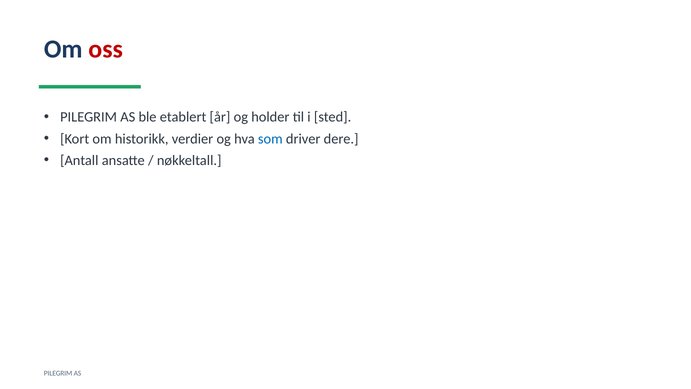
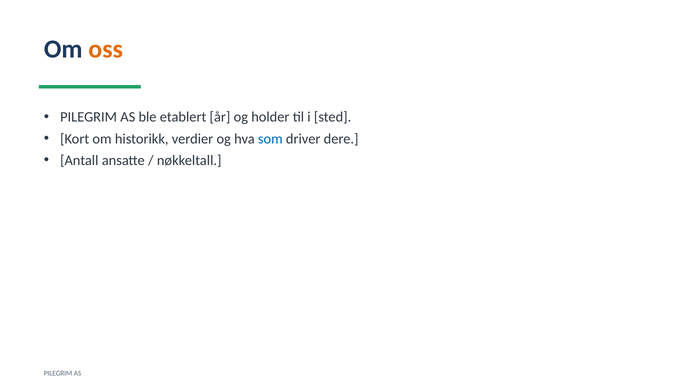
oss colour: red -> orange
